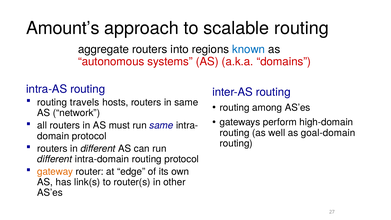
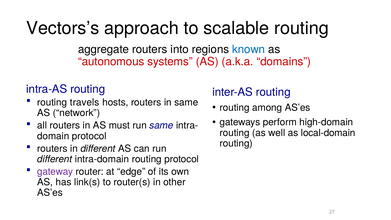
Amount’s: Amount’s -> Vectors’s
goal-domain: goal-domain -> local-domain
gateway colour: orange -> purple
